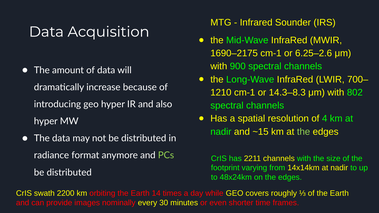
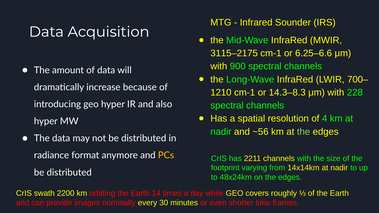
1690–2175: 1690–2175 -> 3115–2175
6.25–2.6: 6.25–2.6 -> 6.25–6.6
802: 802 -> 228
~15: ~15 -> ~56
PCs colour: light green -> yellow
